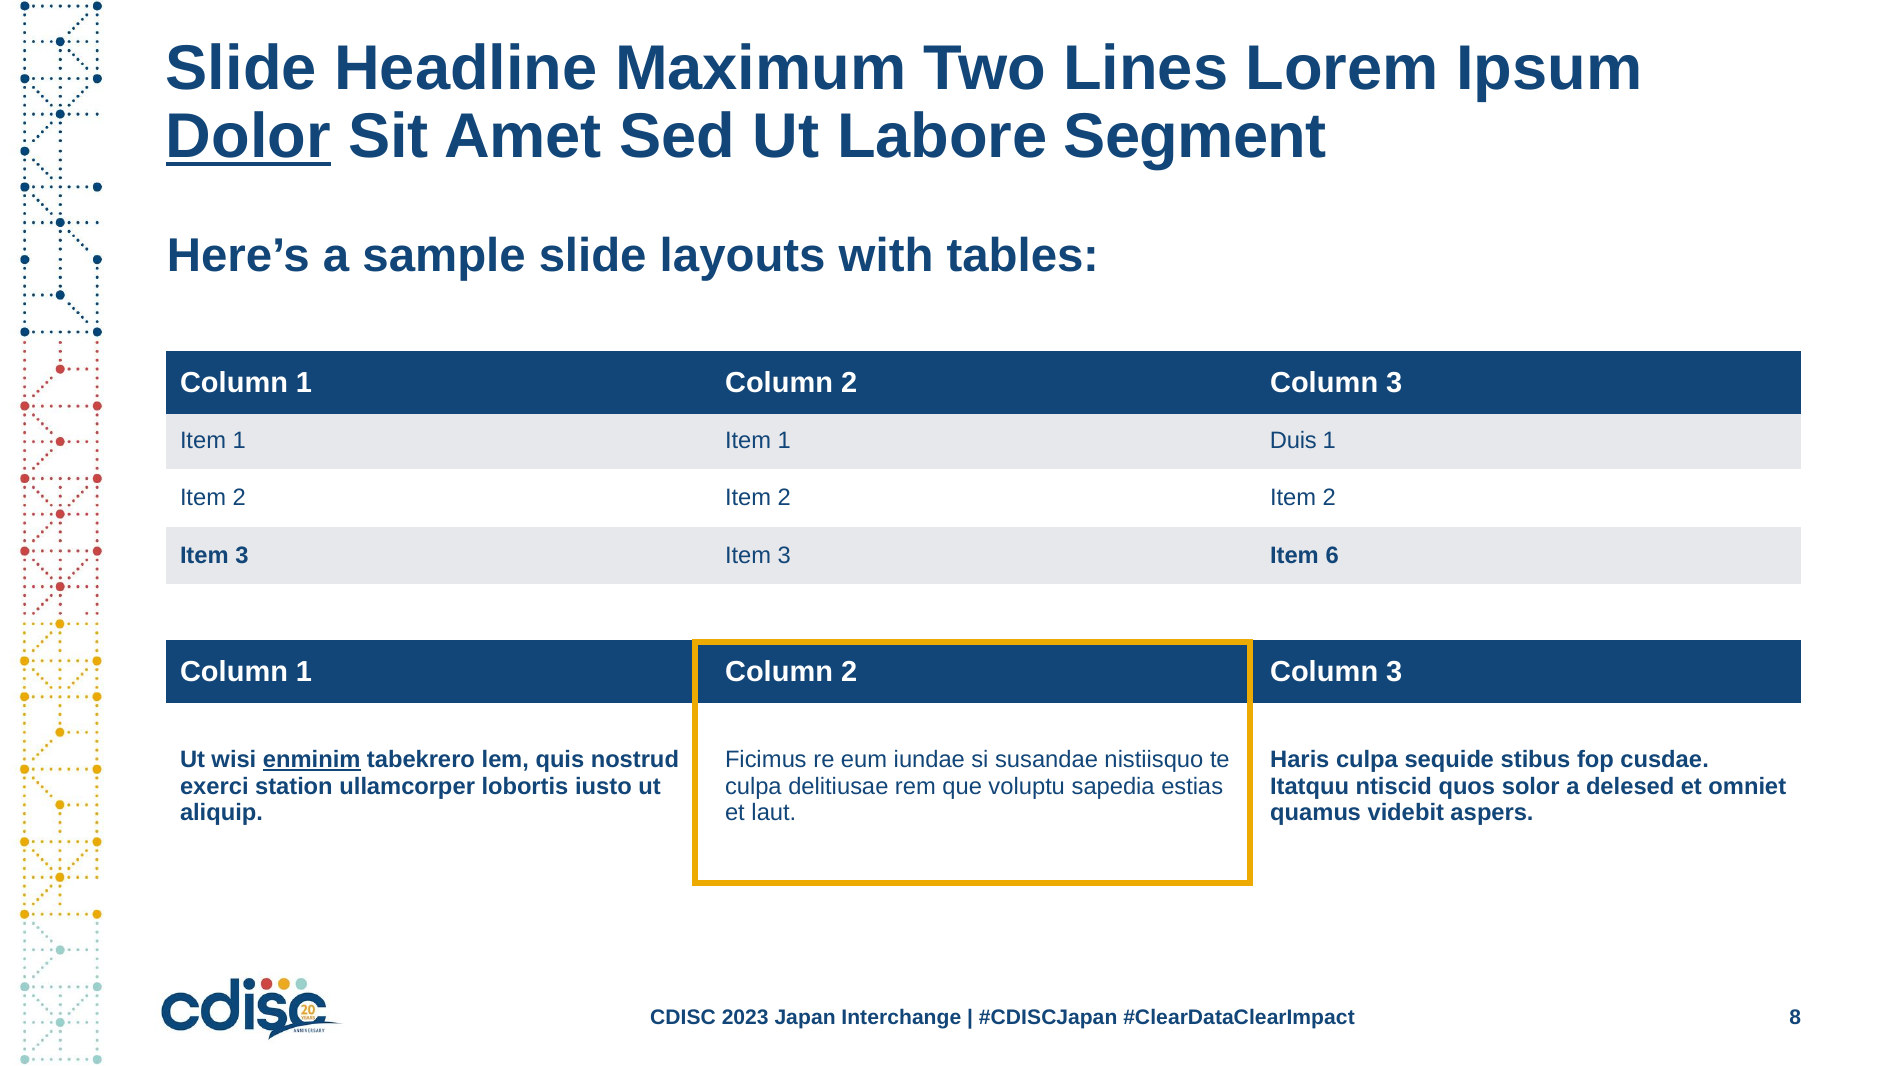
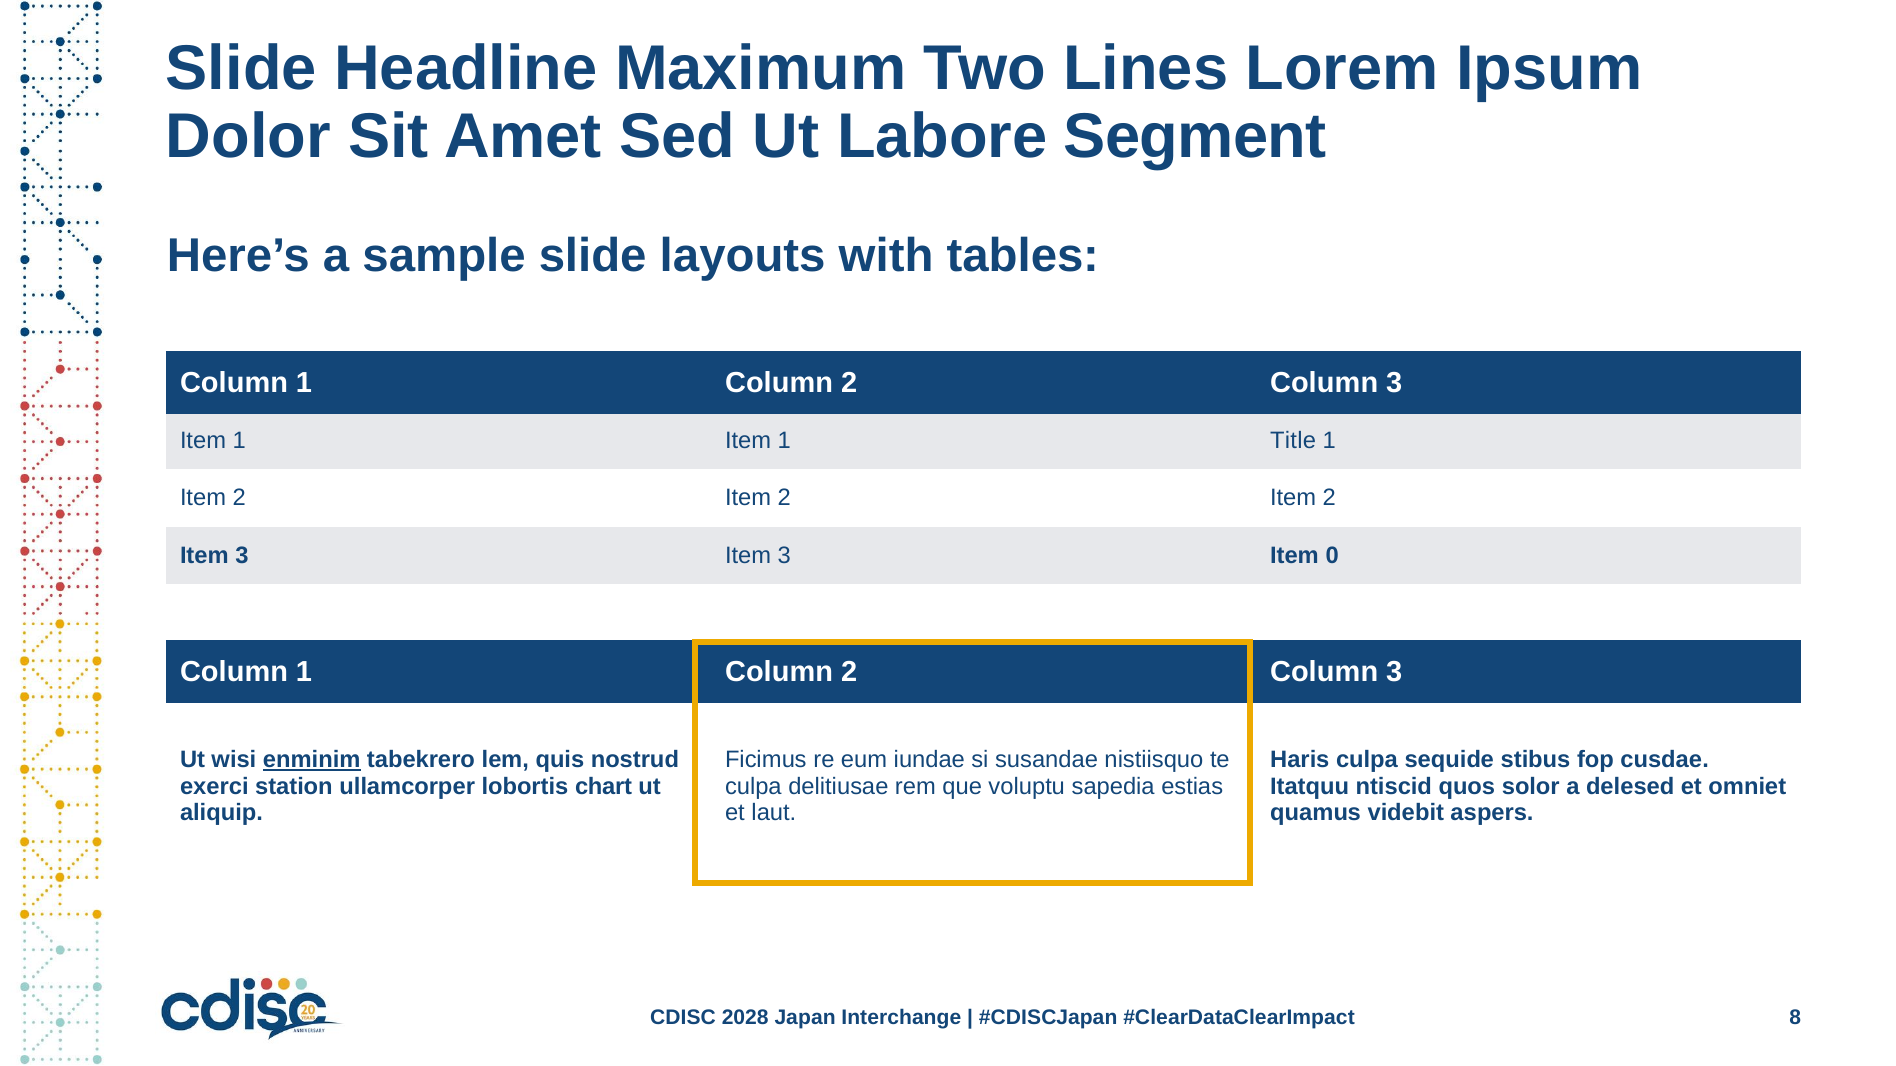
Dolor underline: present -> none
Duis: Duis -> Title
6: 6 -> 0
iusto: iusto -> chart
2023: 2023 -> 2028
